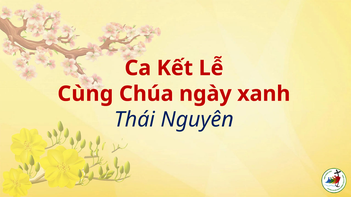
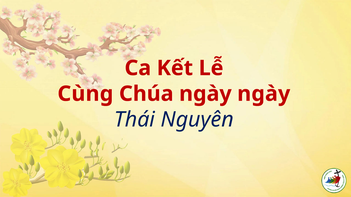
ngày xanh: xanh -> ngày
